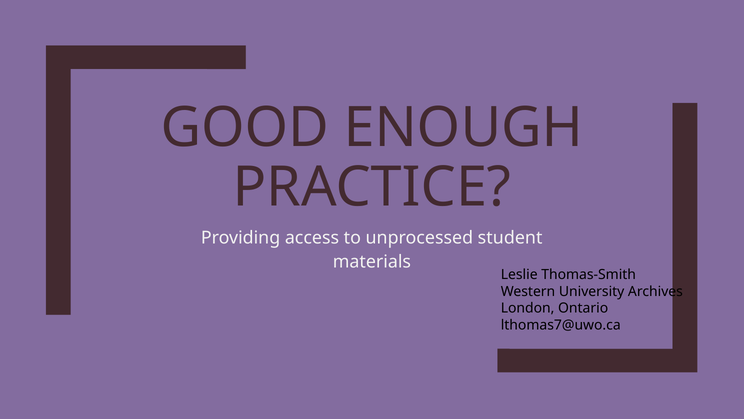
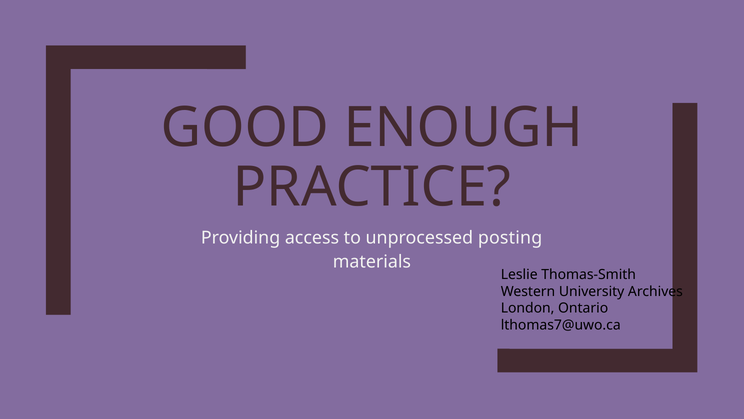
student: student -> posting
